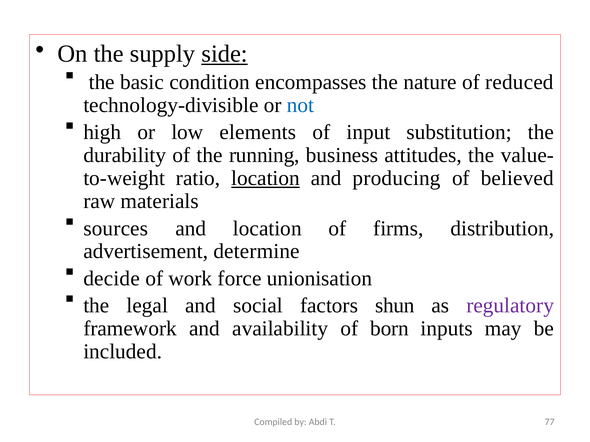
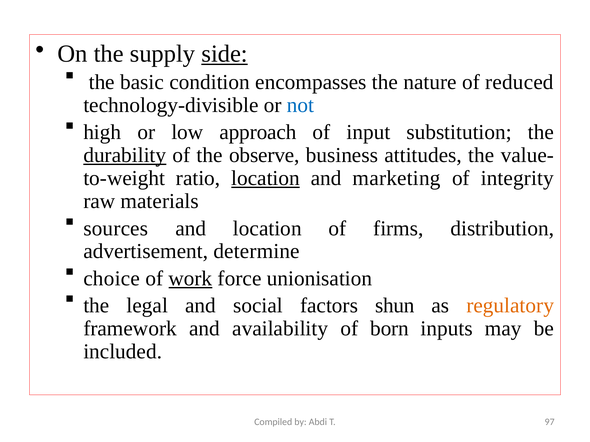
elements: elements -> approach
durability underline: none -> present
running: running -> observe
producing: producing -> marketing
believed: believed -> integrity
decide: decide -> choice
work underline: none -> present
regulatory colour: purple -> orange
77: 77 -> 97
